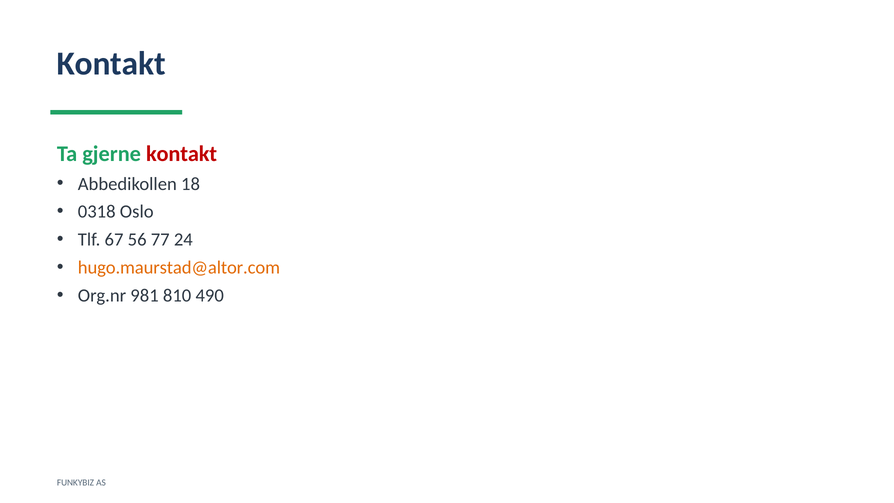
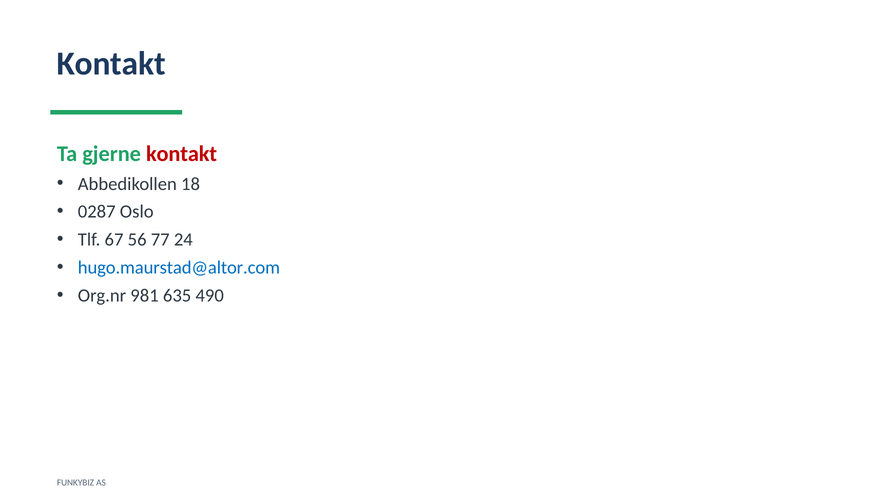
0318: 0318 -> 0287
hugo.maurstad@altor.com colour: orange -> blue
810: 810 -> 635
